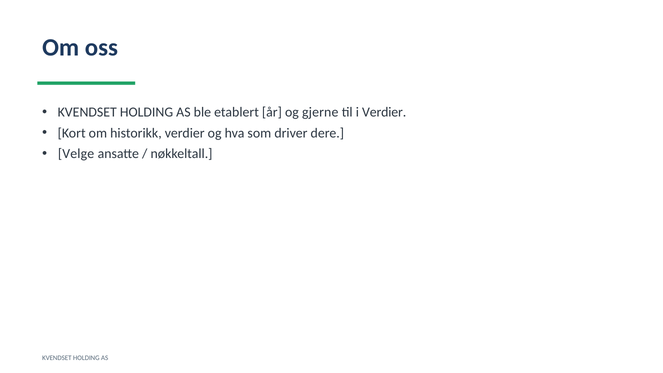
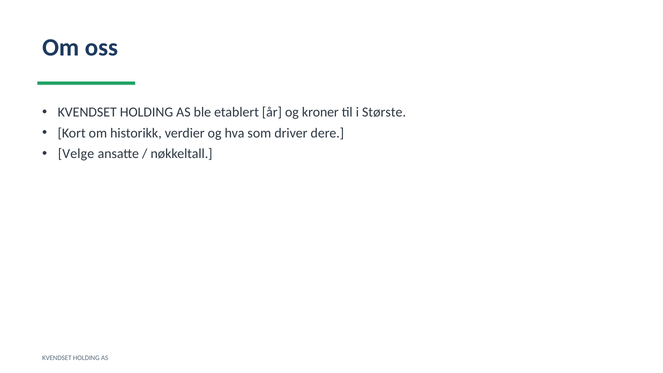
gjerne: gjerne -> kroner
i Verdier: Verdier -> Største
